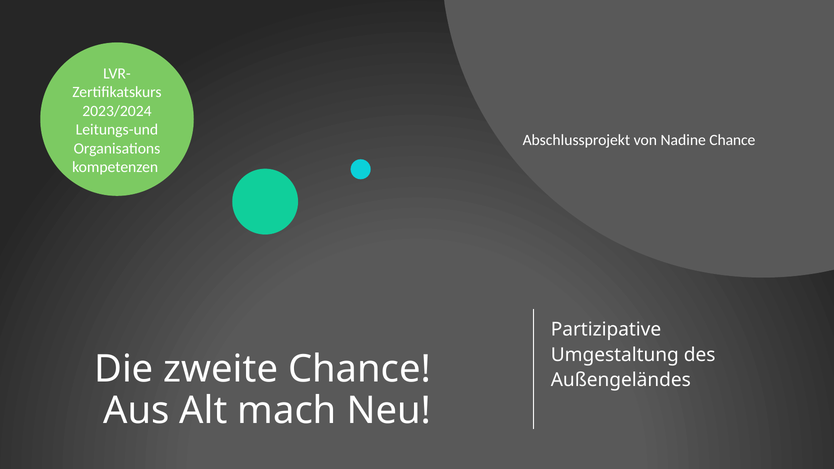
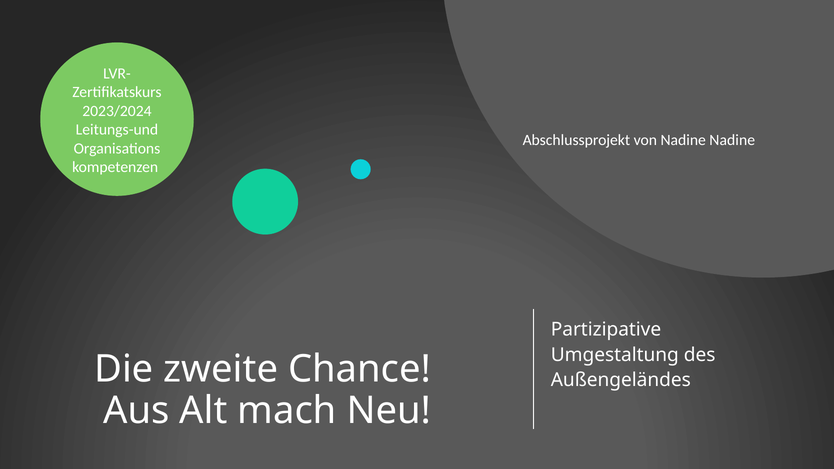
Nadine Chance: Chance -> Nadine
